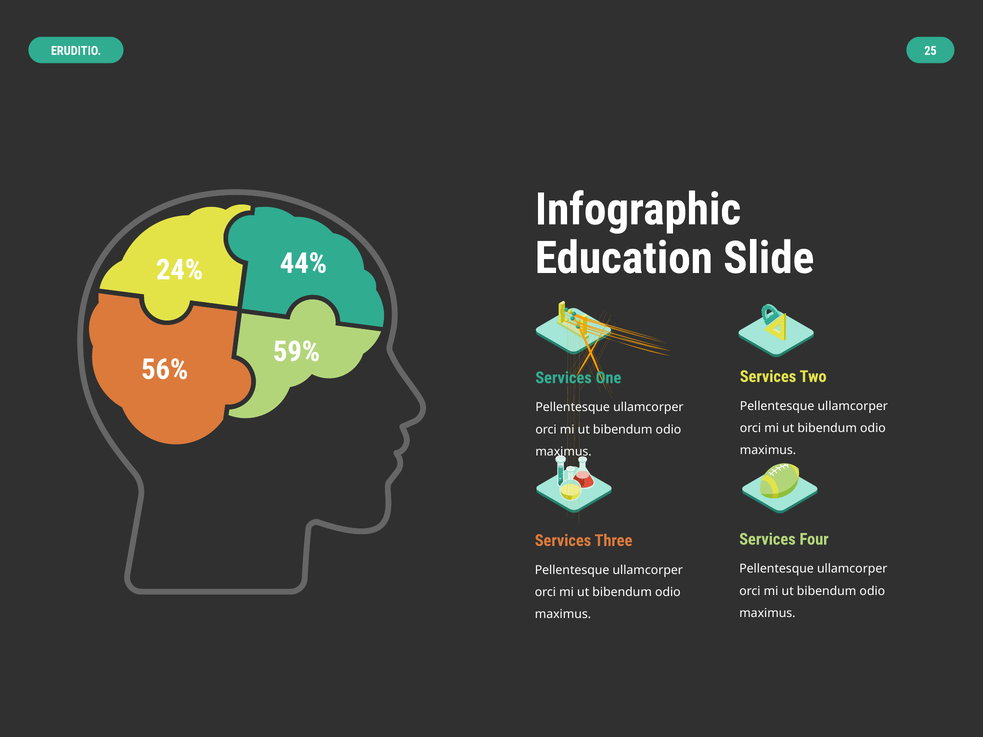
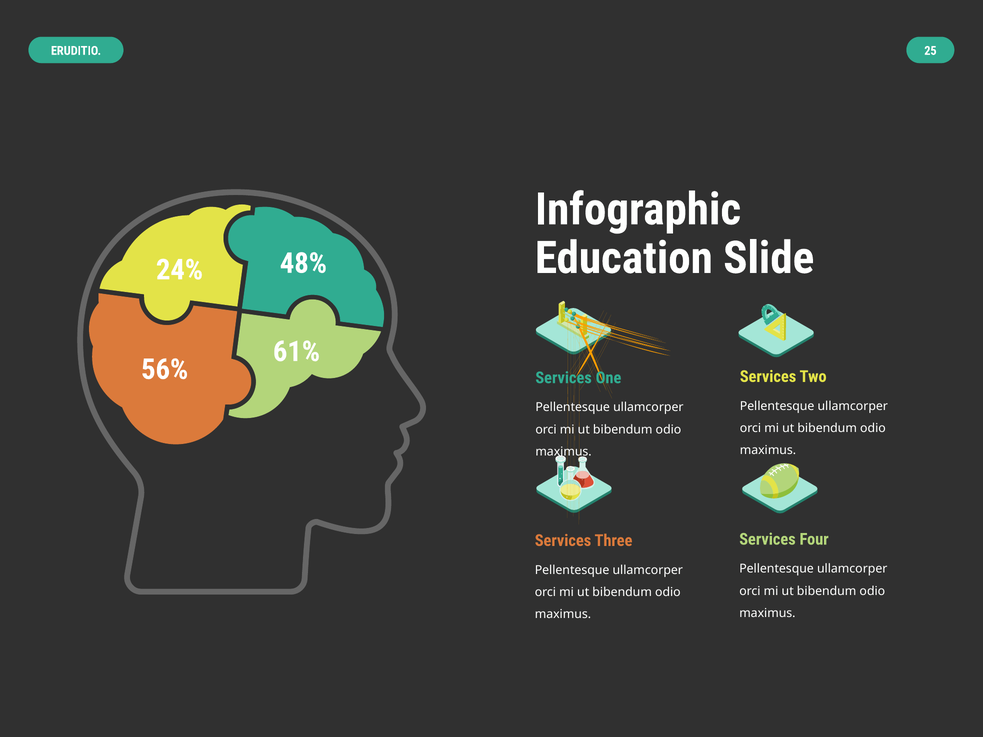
44%: 44% -> 48%
59%: 59% -> 61%
